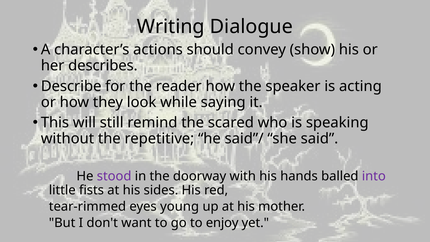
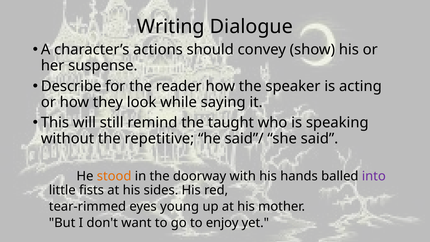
describes: describes -> suspense
scared: scared -> taught
stood colour: purple -> orange
